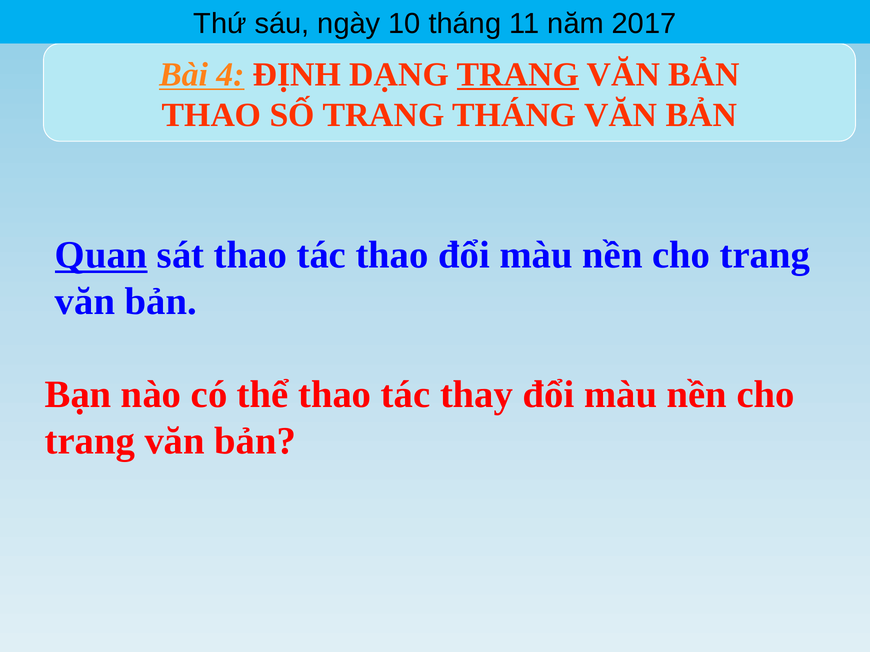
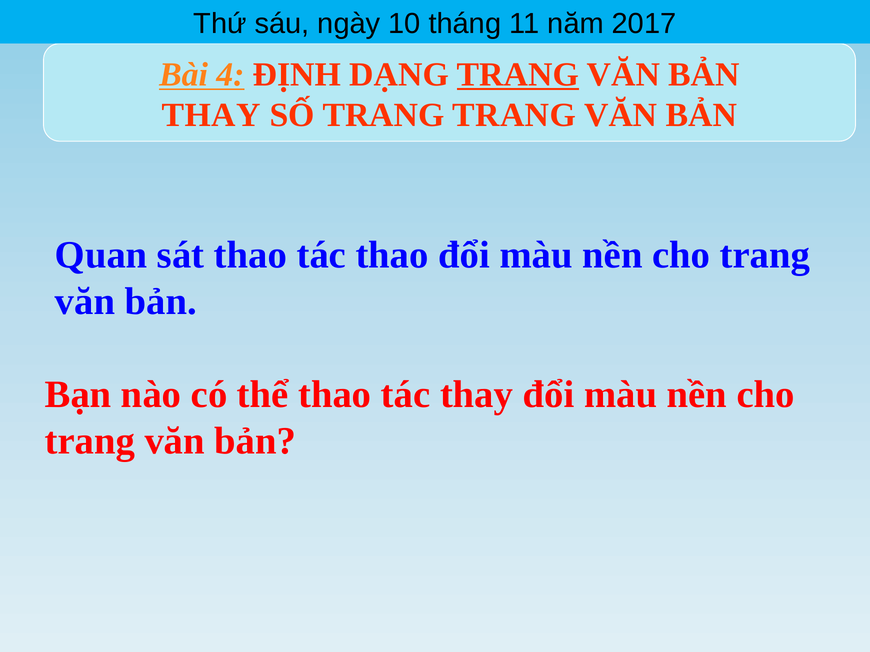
THAO at (212, 115): THAO -> THAY
TRANG THÁNG: THÁNG -> TRANG
Quan underline: present -> none
